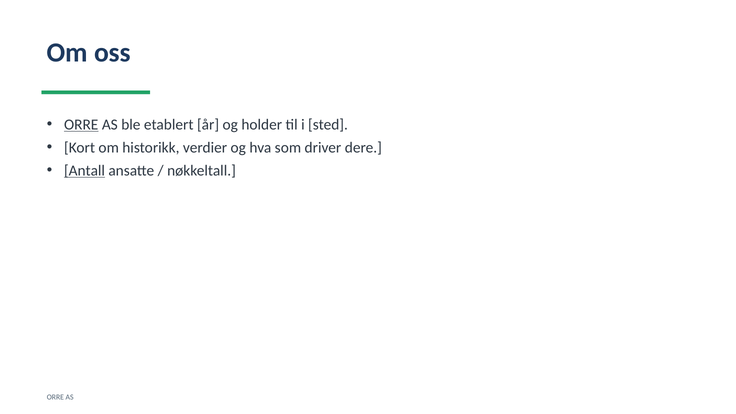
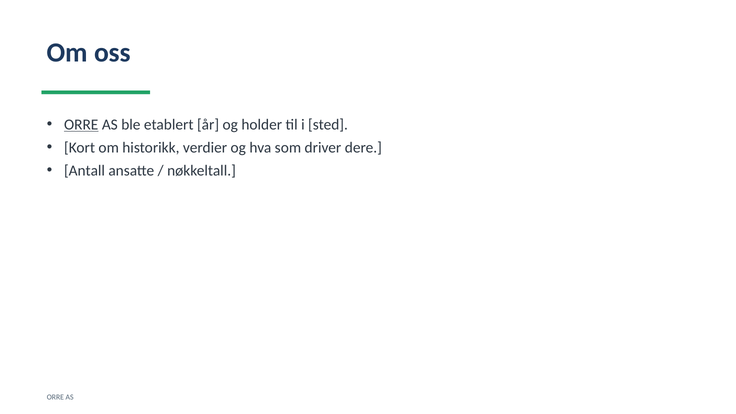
Antall underline: present -> none
